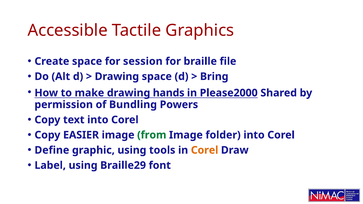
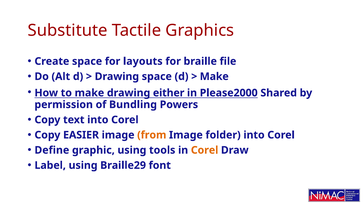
Accessible: Accessible -> Substitute
session: session -> layouts
Bring at (214, 77): Bring -> Make
hands: hands -> either
from colour: green -> orange
